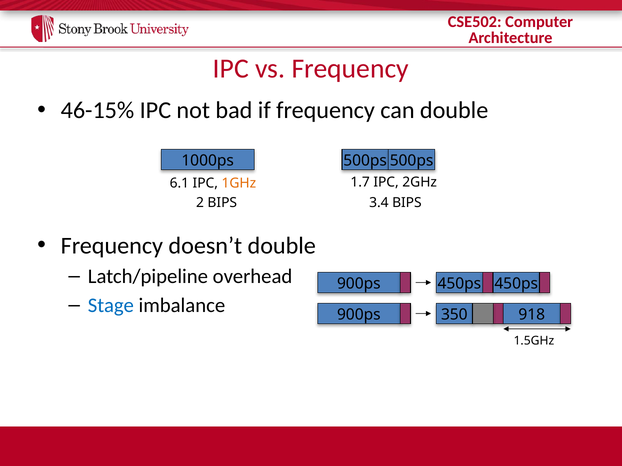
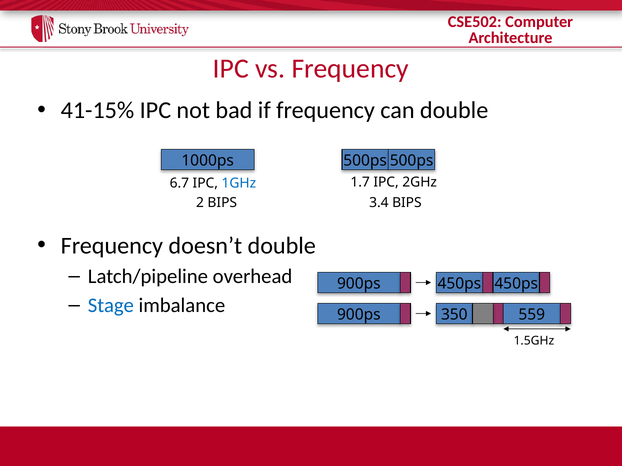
46-15%: 46-15% -> 41-15%
6.1: 6.1 -> 6.7
1GHz colour: orange -> blue
918: 918 -> 559
